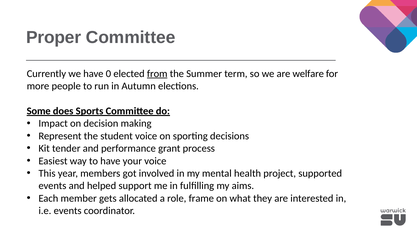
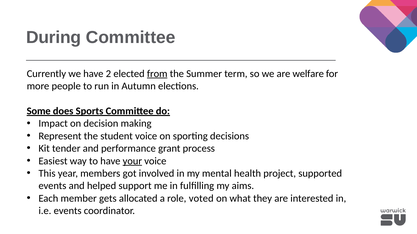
Proper: Proper -> During
0: 0 -> 2
your underline: none -> present
frame: frame -> voted
